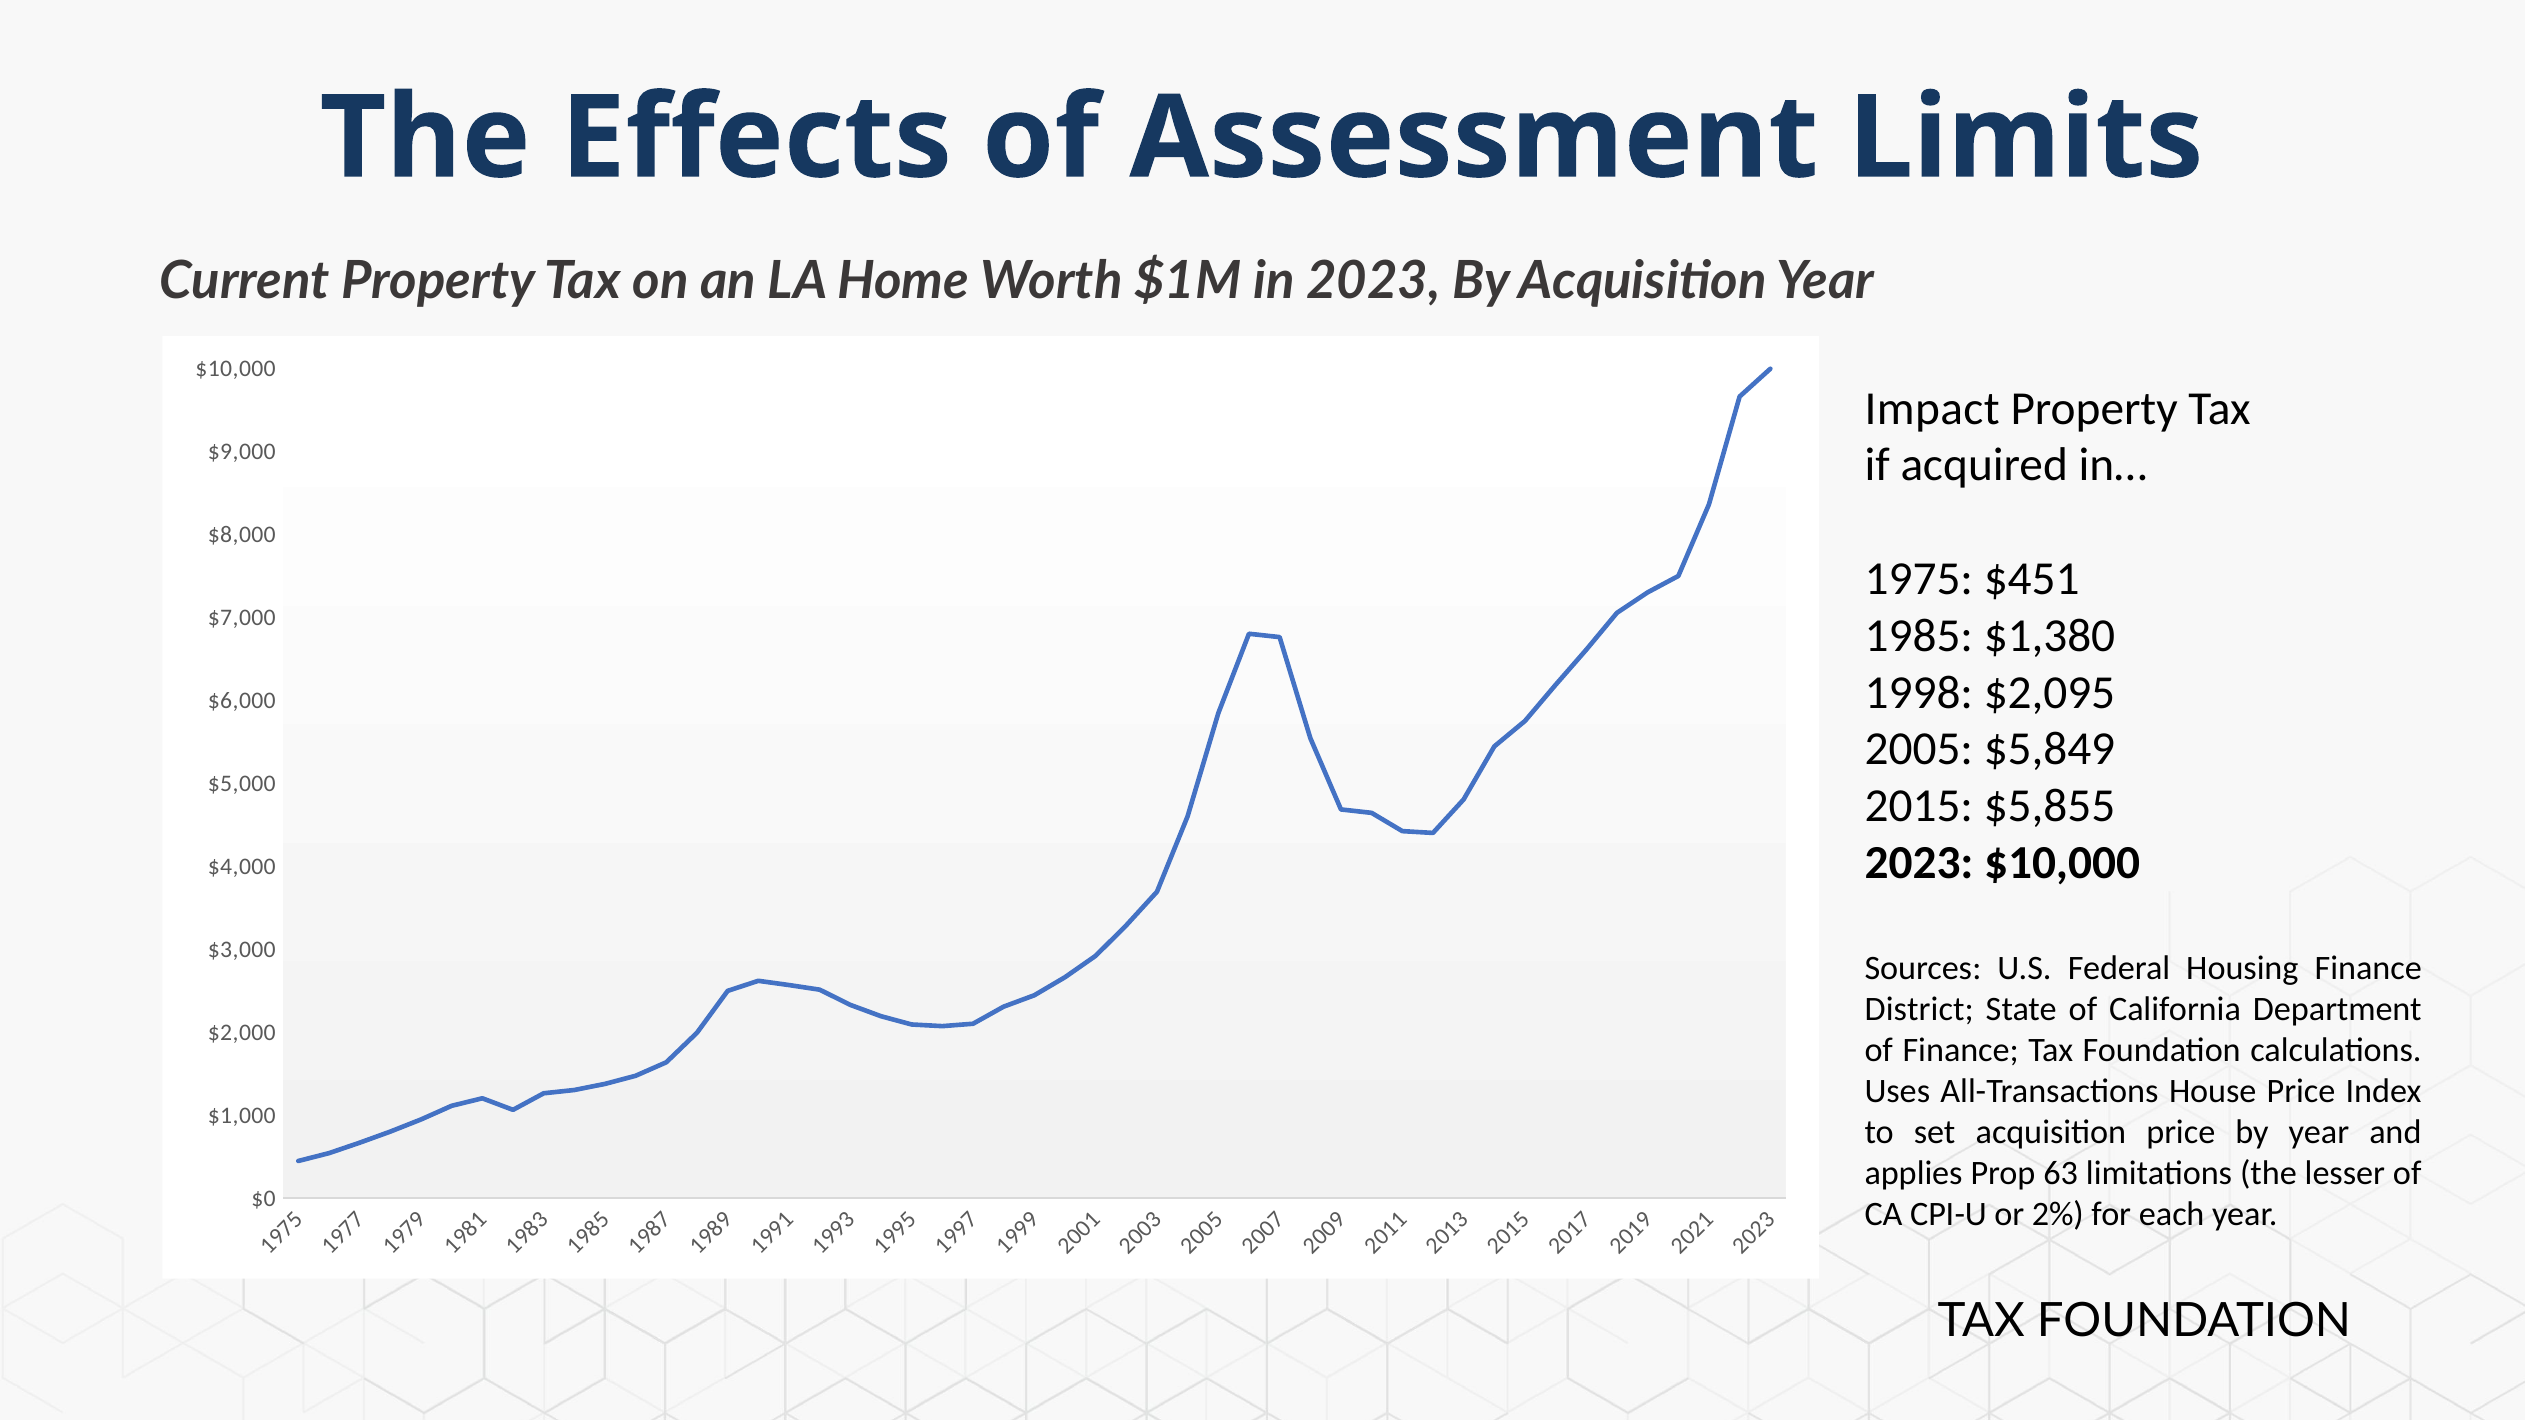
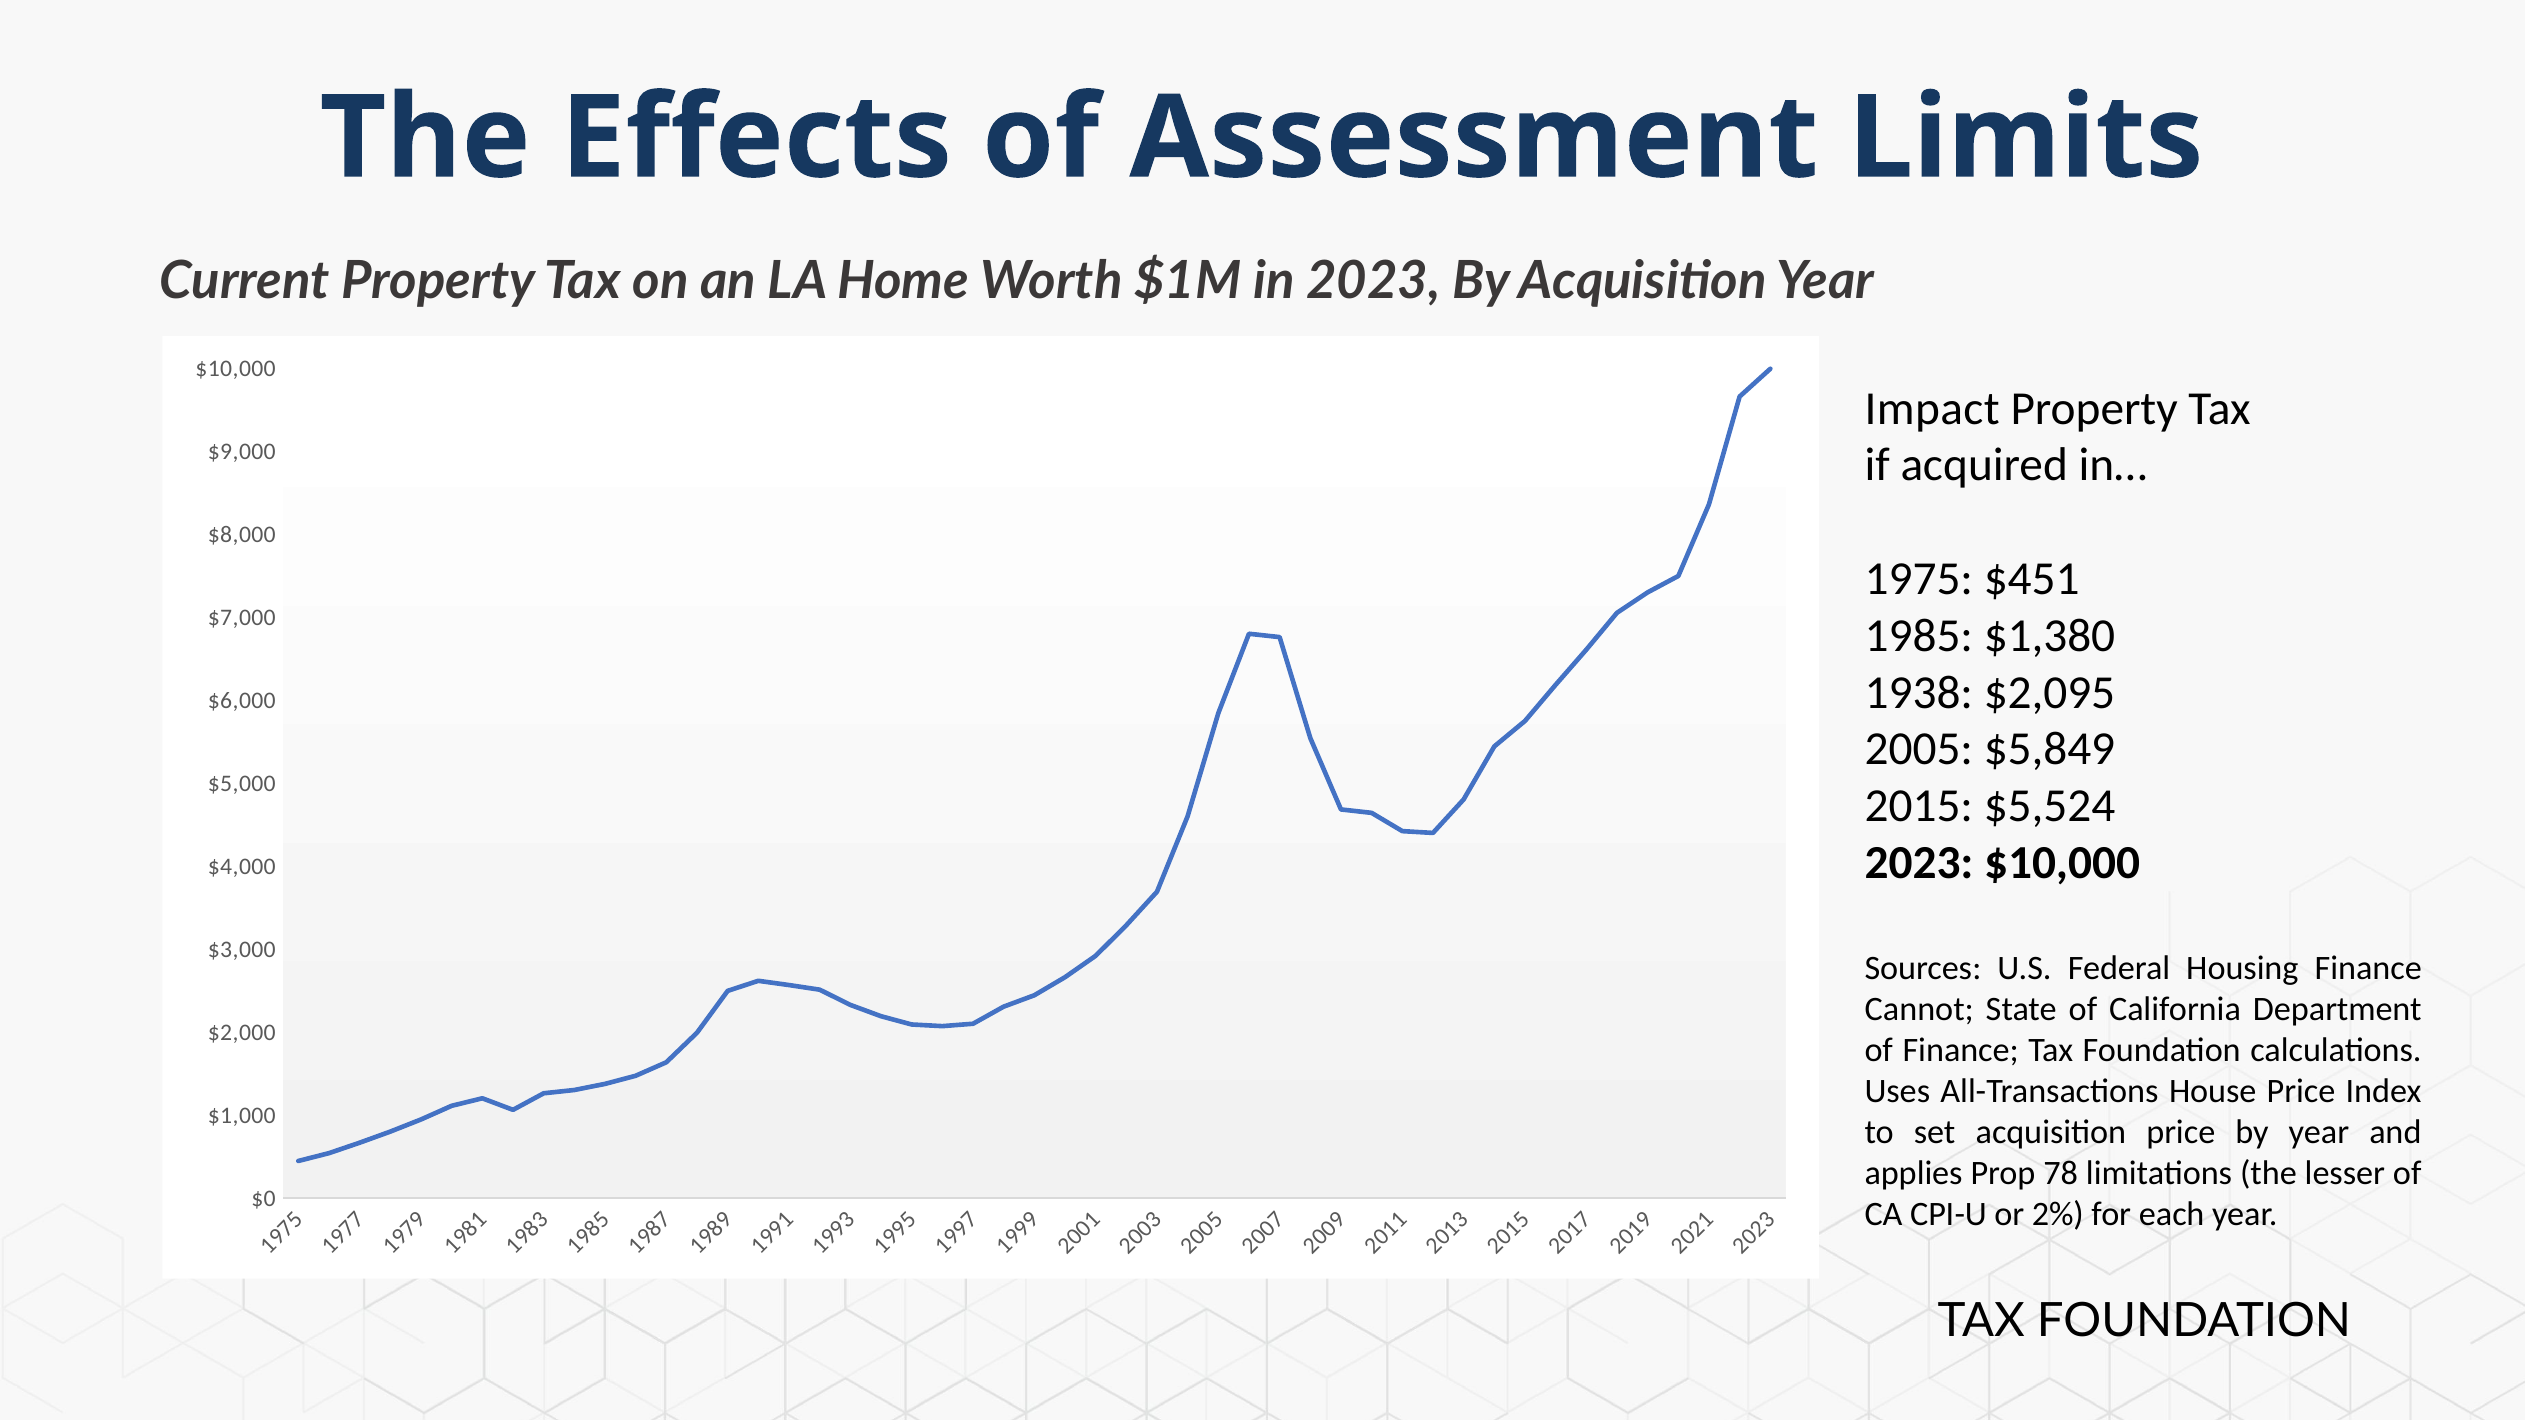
1998: 1998 -> 1938
$5,855: $5,855 -> $5,524
District: District -> Cannot
63: 63 -> 78
